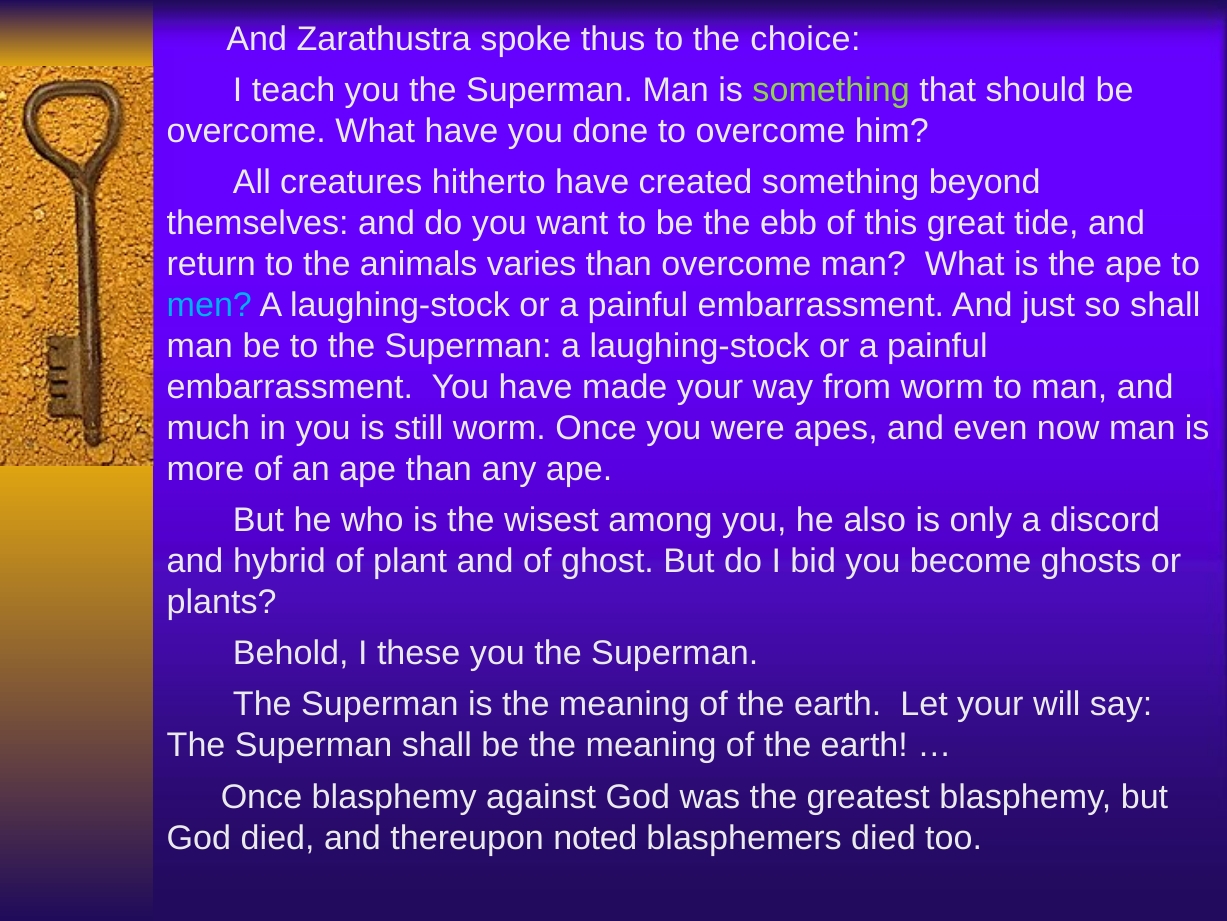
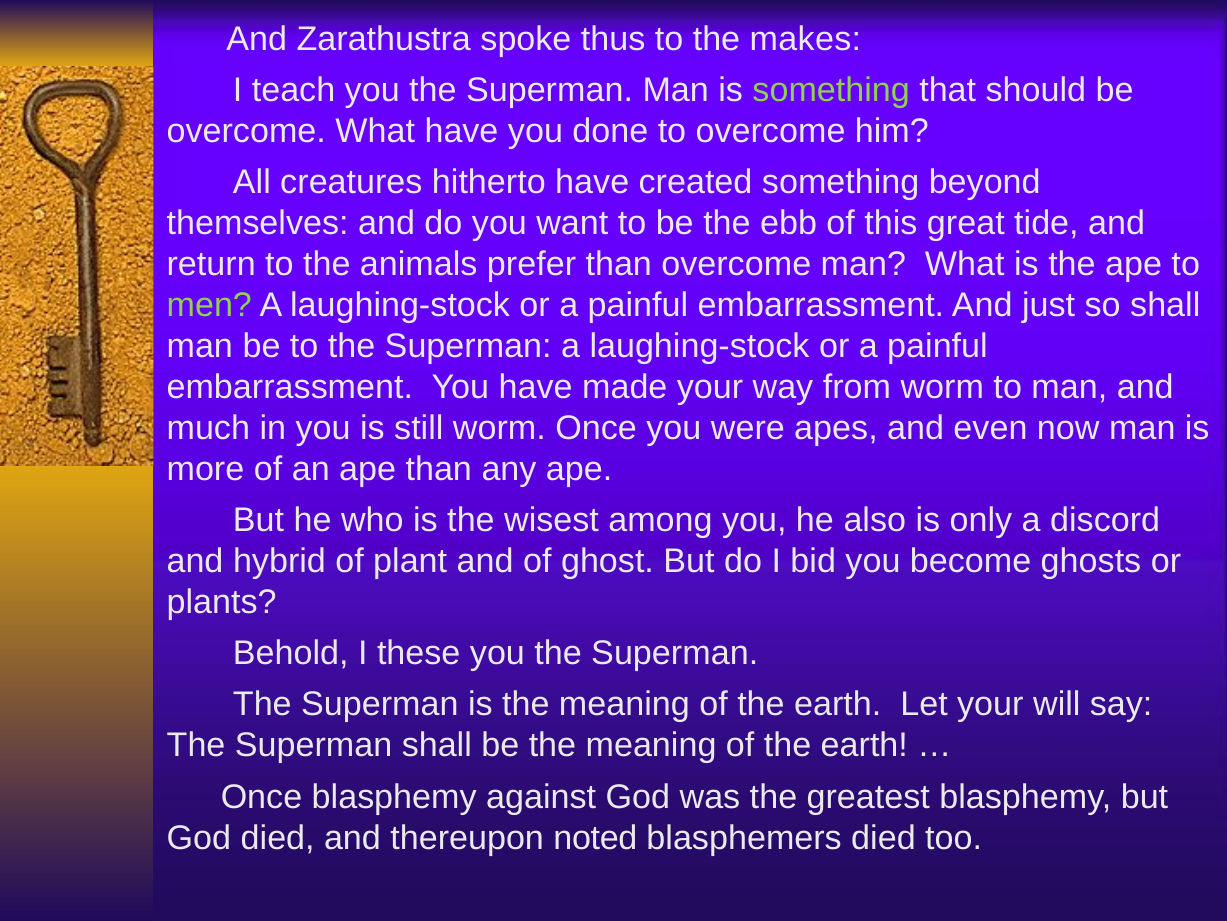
choice: choice -> makes
varies: varies -> prefer
men colour: light blue -> light green
